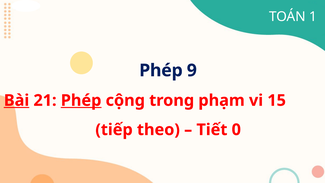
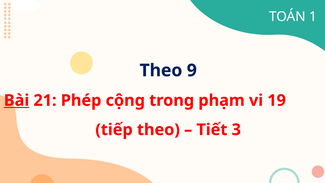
Phép at (161, 70): Phép -> Theo
Phép at (81, 100) underline: present -> none
15: 15 -> 19
0: 0 -> 3
